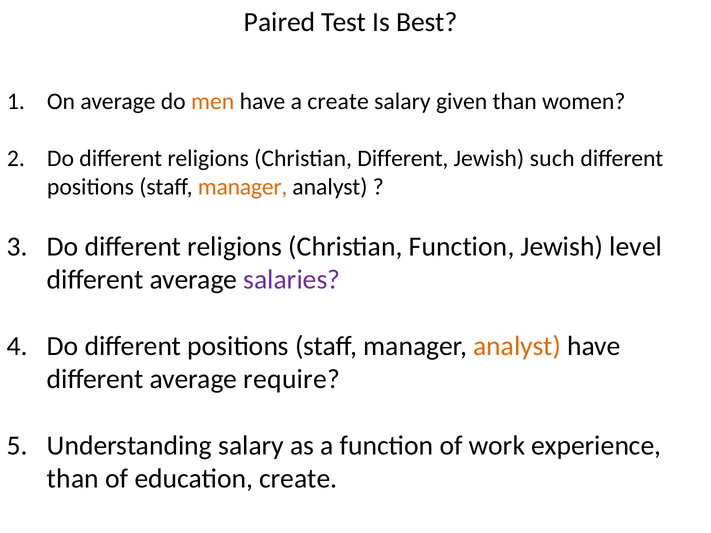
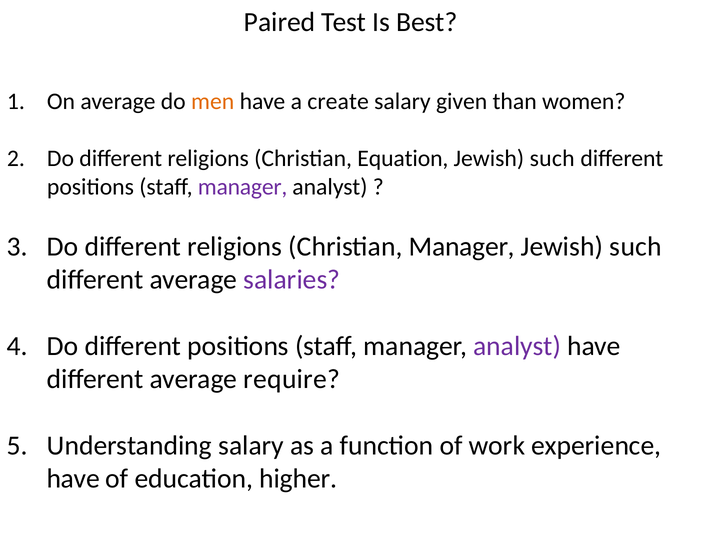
Christian Different: Different -> Equation
manager at (243, 187) colour: orange -> purple
Christian Function: Function -> Manager
level at (636, 246): level -> such
analyst at (517, 346) colour: orange -> purple
than at (73, 479): than -> have
education create: create -> higher
